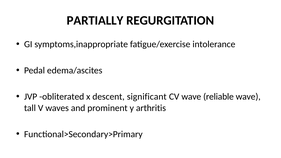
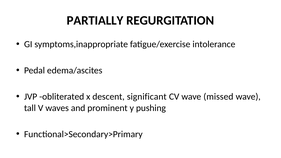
reliable: reliable -> missed
arthritis: arthritis -> pushing
